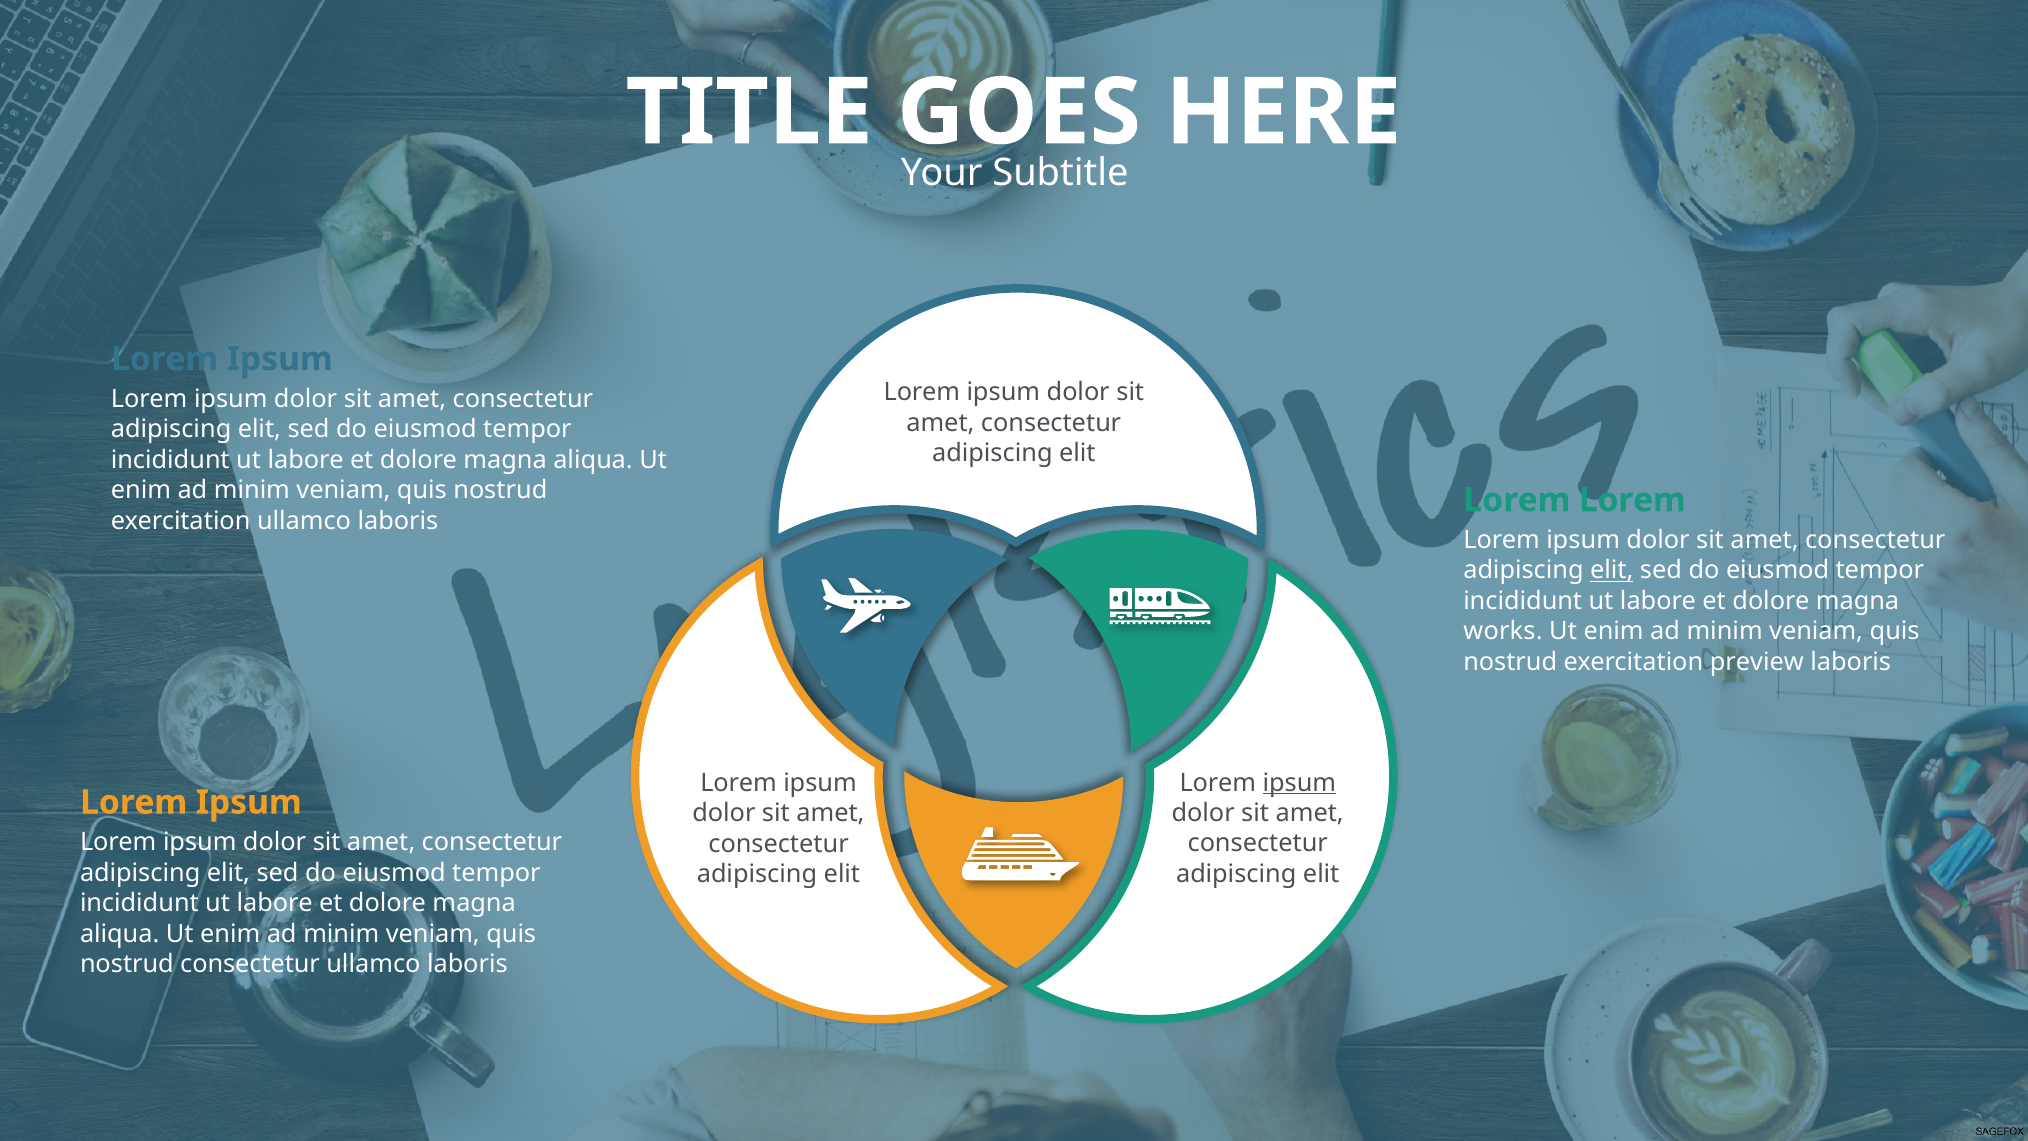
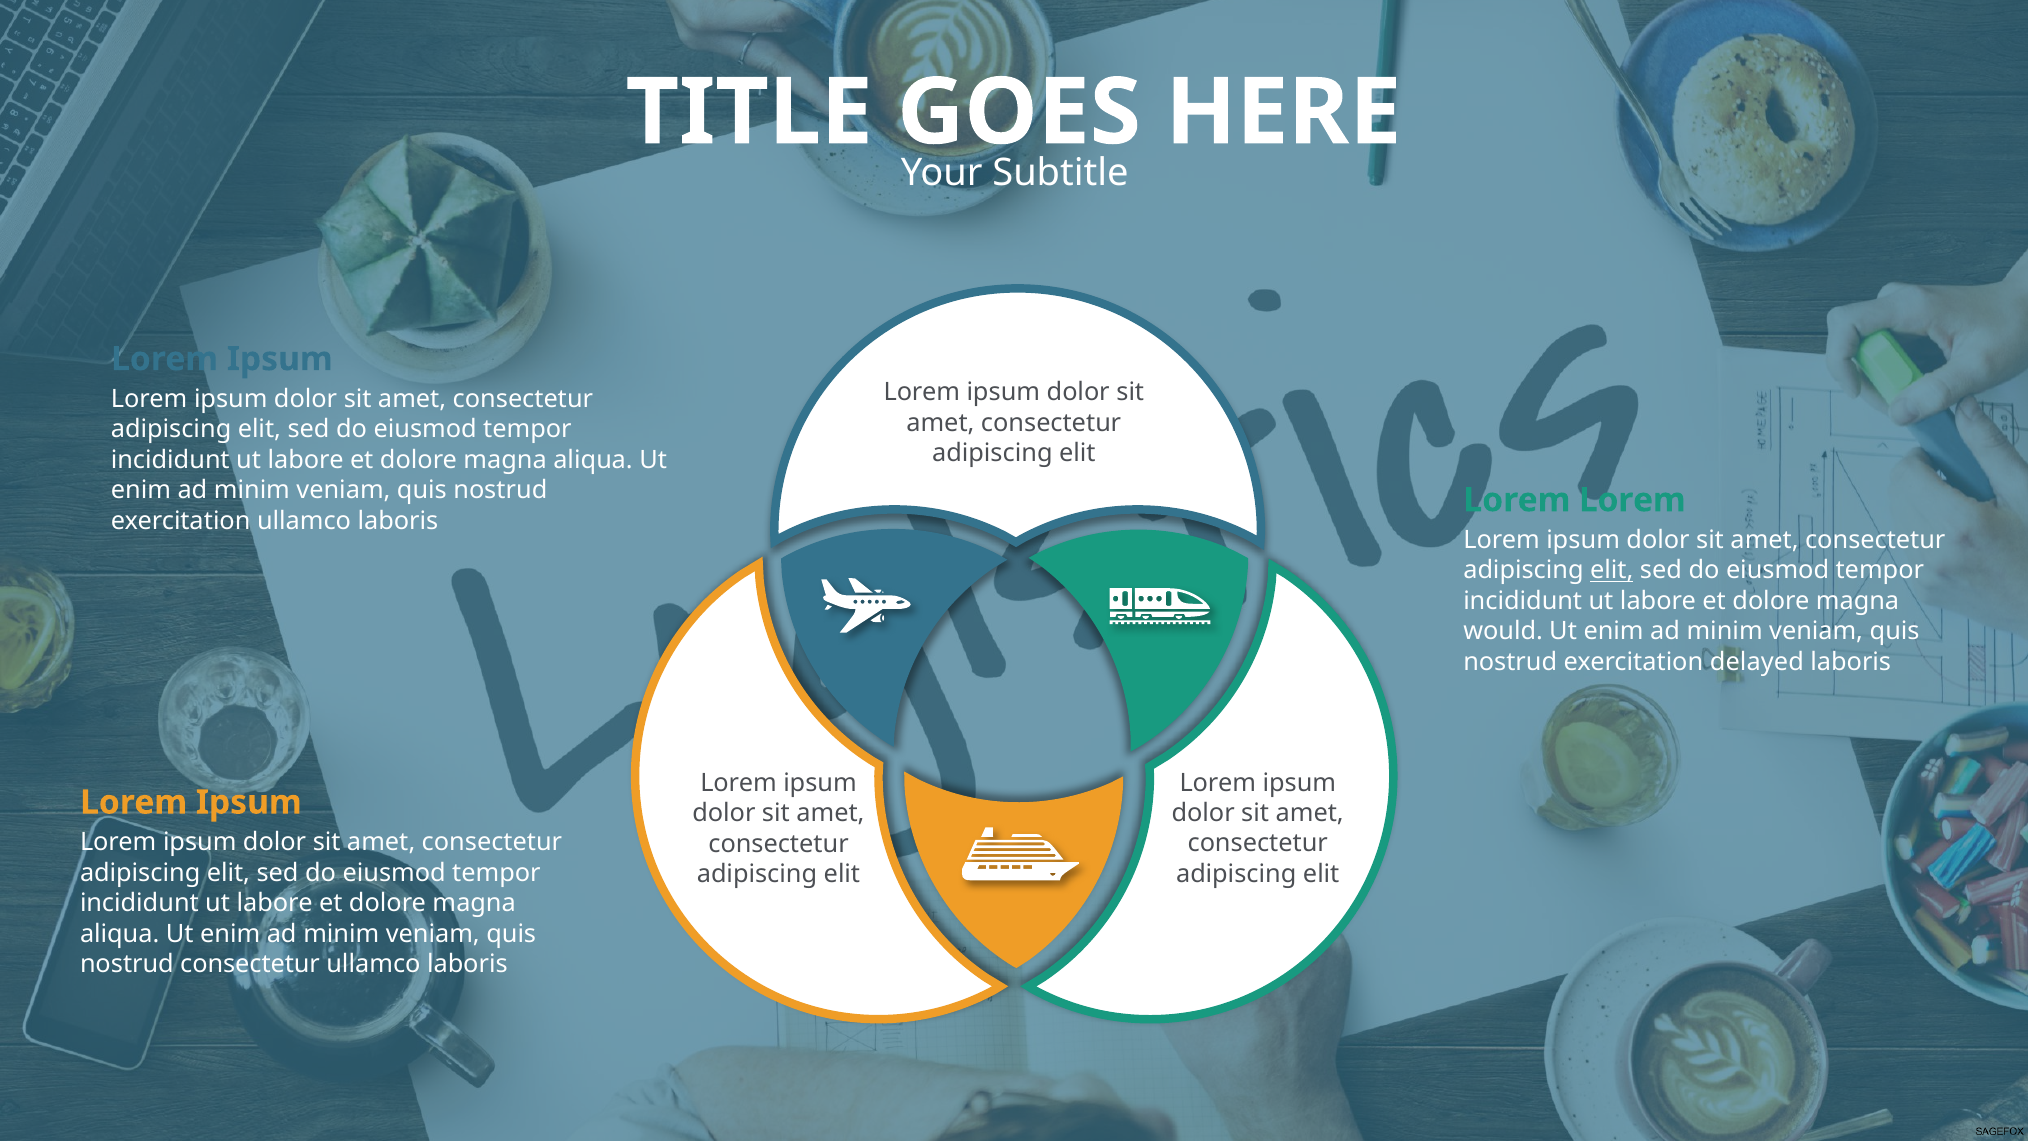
works: works -> would
preview: preview -> delayed
ipsum at (1299, 782) underline: present -> none
